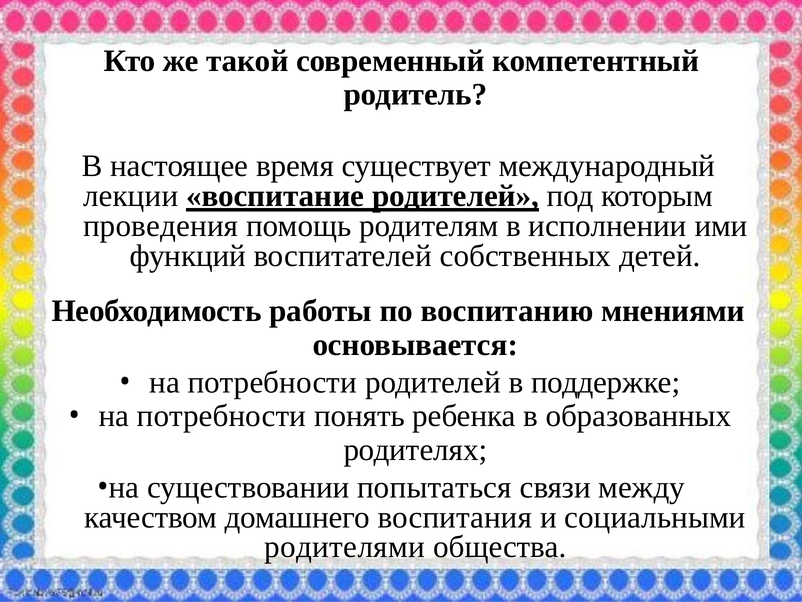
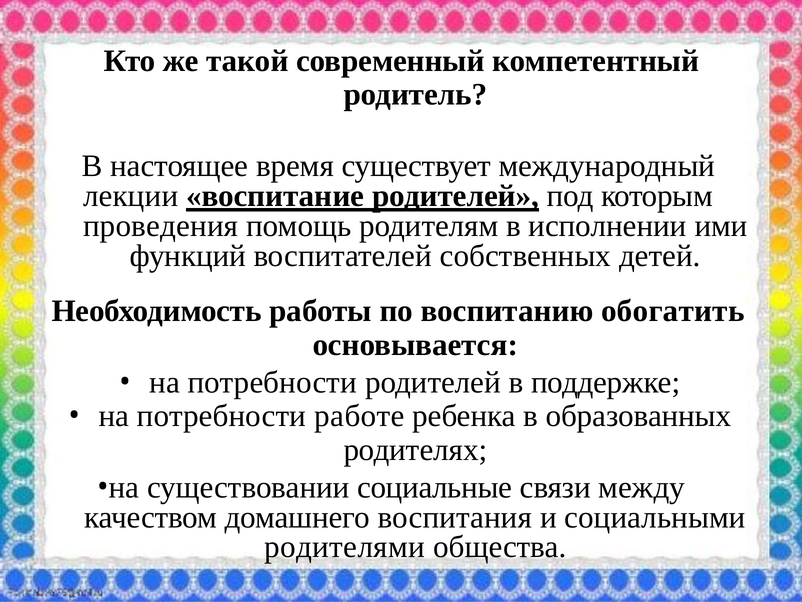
мнениями: мнениями -> обогатить
понять: понять -> работе
попытаться: попытаться -> социальные
